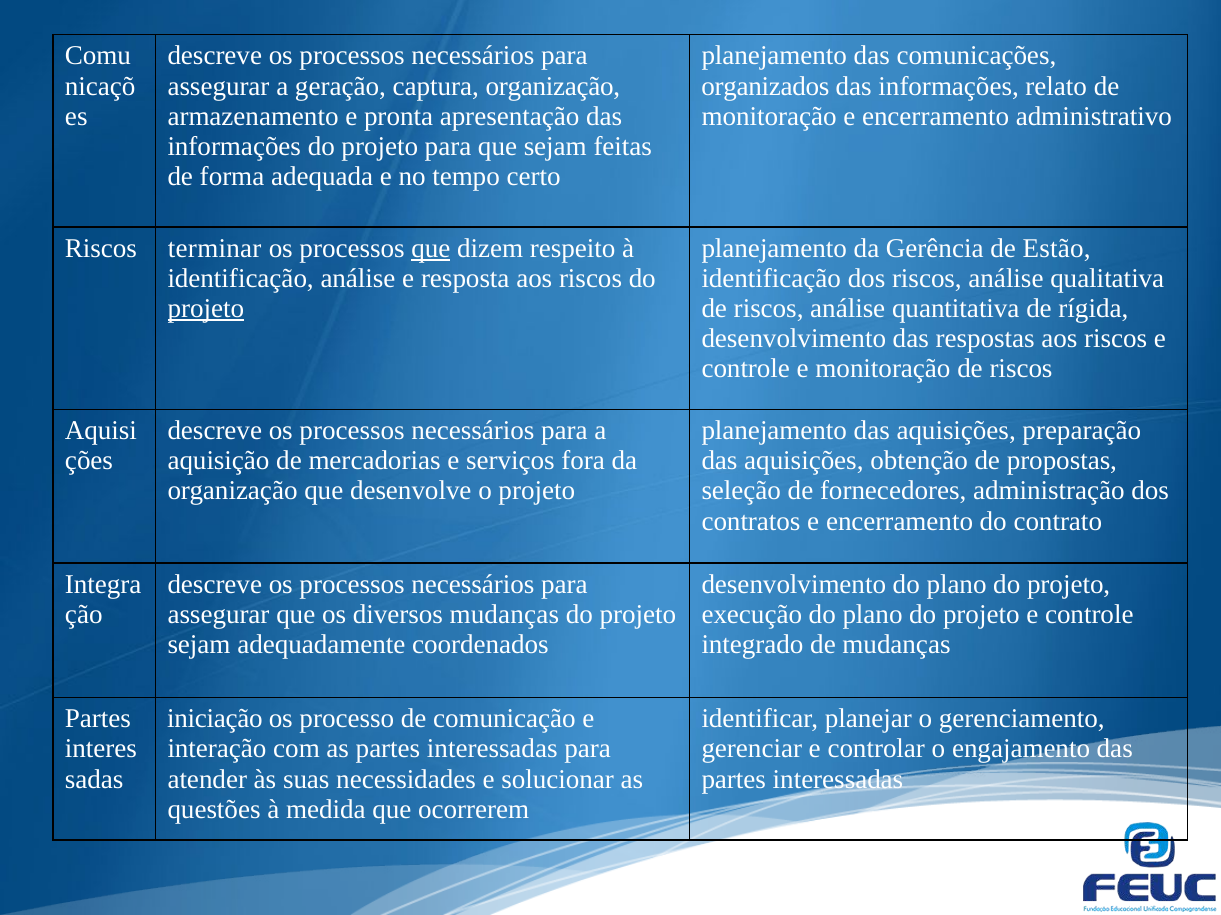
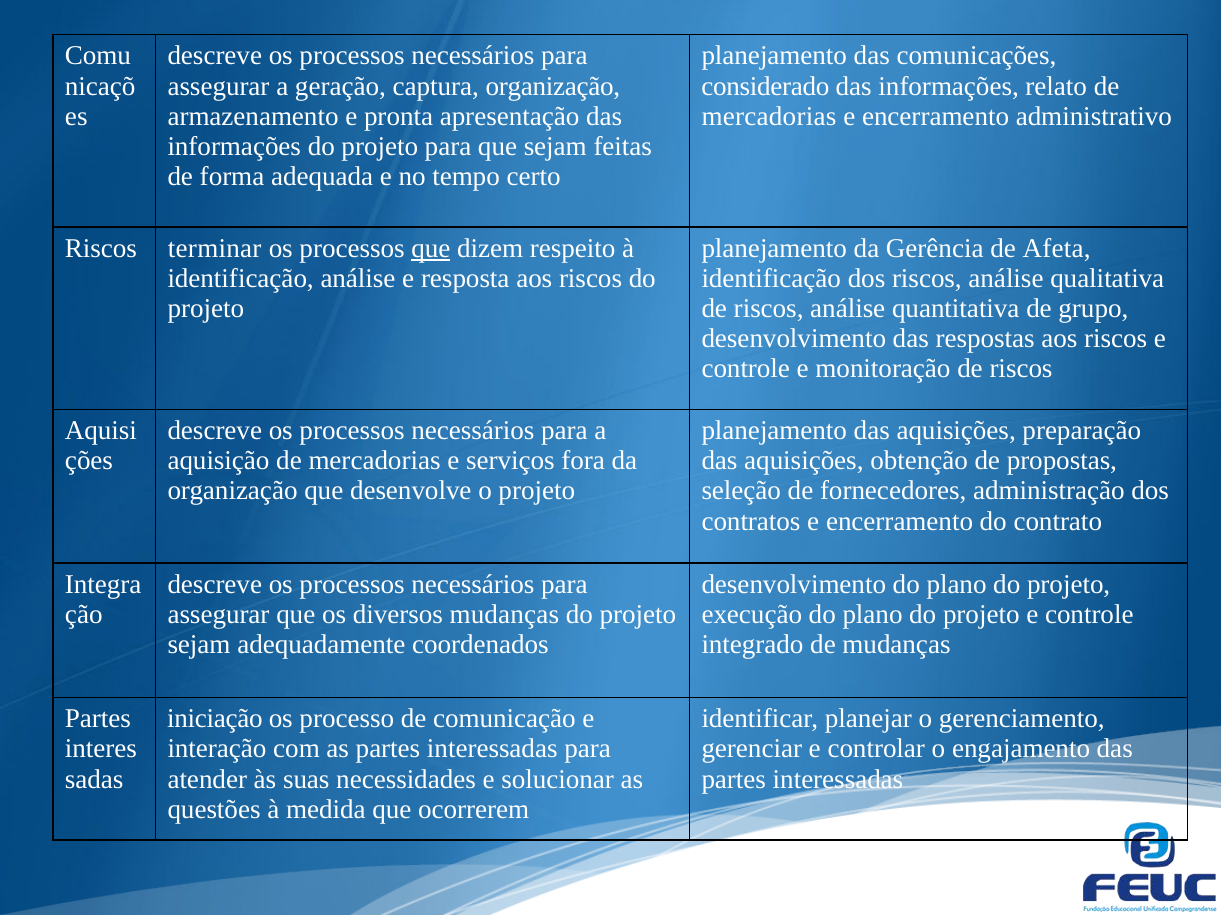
organizados: organizados -> considerado
monitoração at (769, 116): monitoração -> mercadorias
Estão: Estão -> Afeta
projeto at (206, 309) underline: present -> none
rígida: rígida -> grupo
